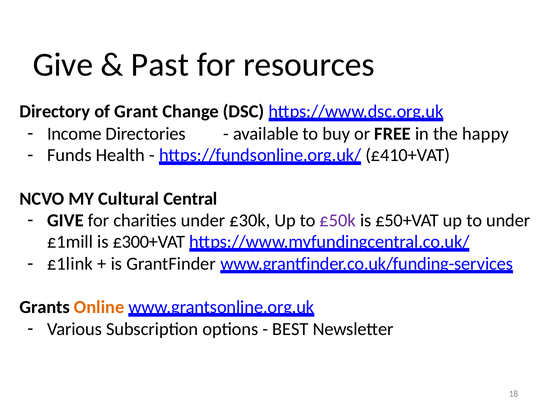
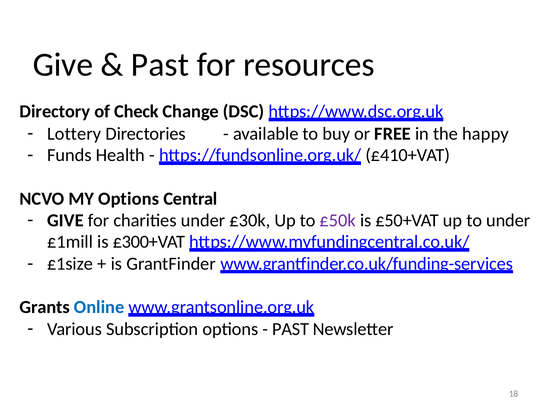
Grant: Grant -> Check
Income: Income -> Lottery
MY Cultural: Cultural -> Options
£1link: £1link -> £1size
Online colour: orange -> blue
BEST at (290, 329): BEST -> PAST
